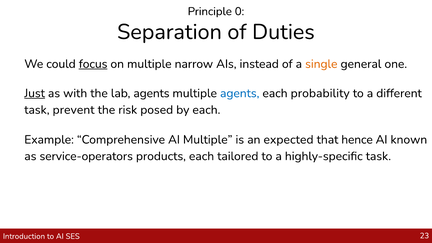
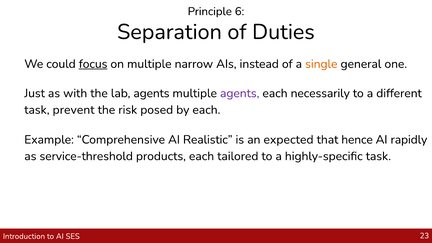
0: 0 -> 6
Just underline: present -> none
agents at (240, 93) colour: blue -> purple
probability: probability -> necessarily
AI Multiple: Multiple -> Realistic
known: known -> rapidly
service-operators: service-operators -> service-threshold
